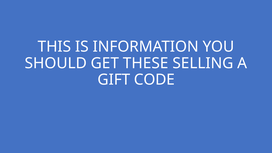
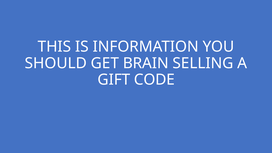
THESE: THESE -> BRAIN
